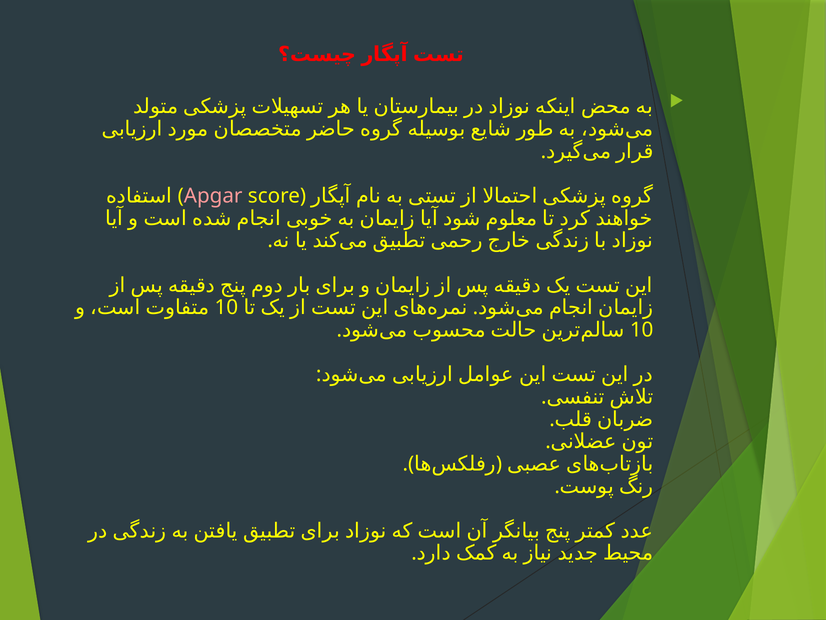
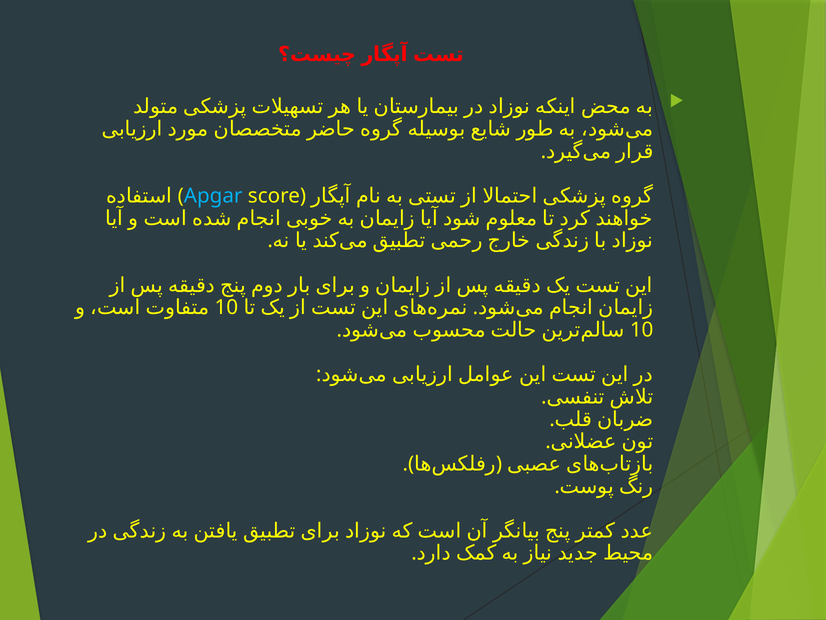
Apgar colour: pink -> light blue
